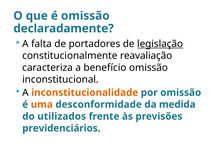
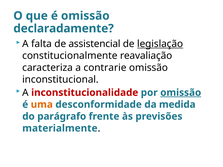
portadores: portadores -> assistencial
benefício: benefício -> contrarie
inconstitucionalidade colour: orange -> red
omissão at (181, 93) underline: none -> present
utilizados: utilizados -> parágrafo
previdenciários: previdenciários -> materialmente
